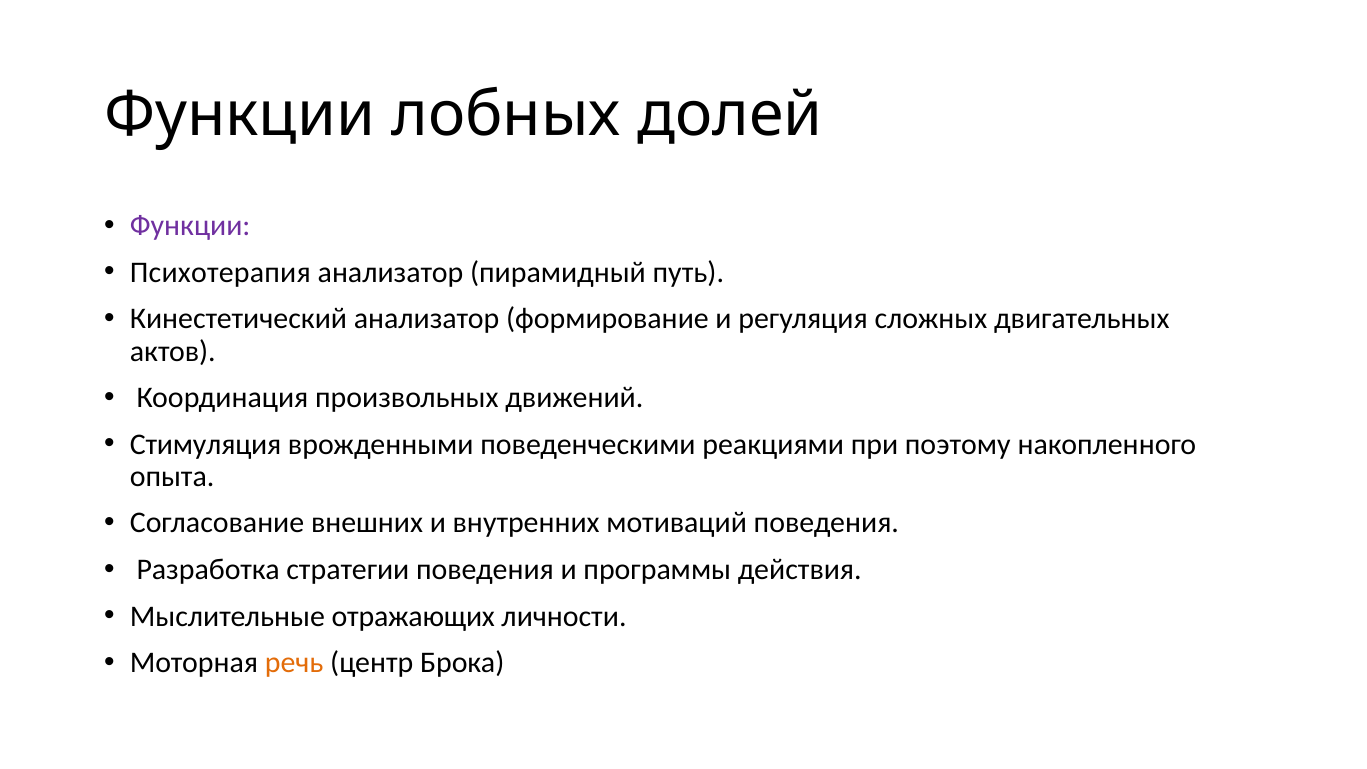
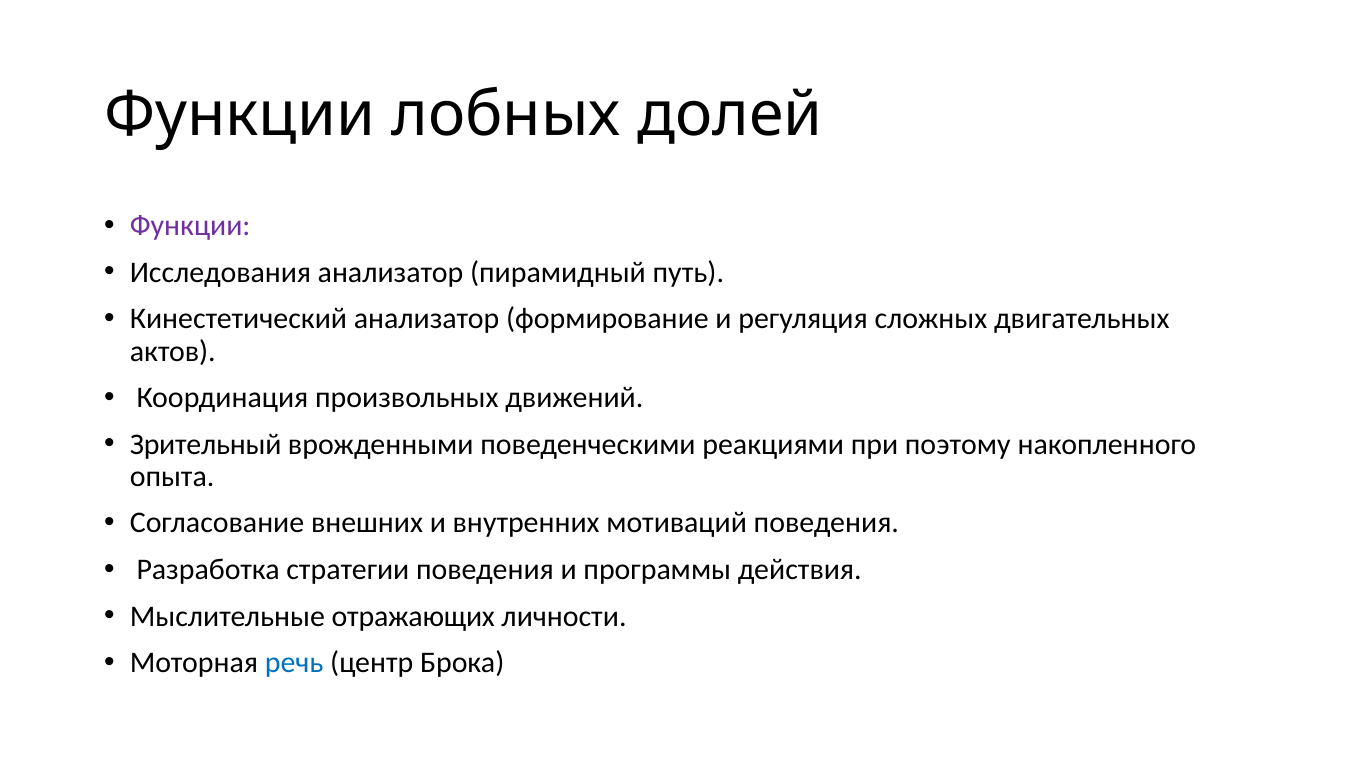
Психотерапия: Психотерапия -> Исследования
Стимуляция: Стимуляция -> Зрительный
речь colour: orange -> blue
